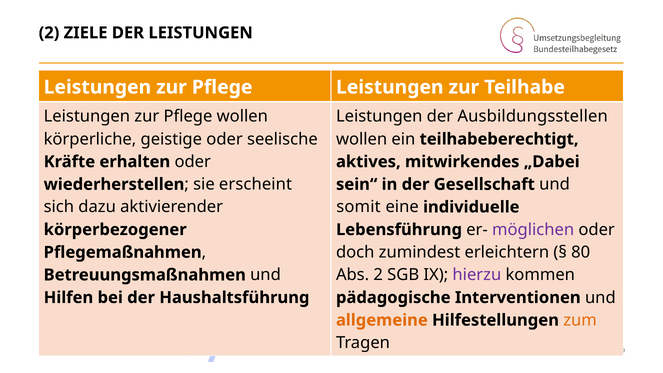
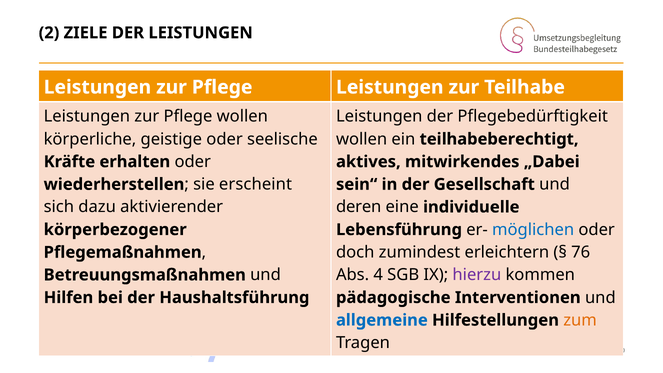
Ausbildungsstellen: Ausbildungsstellen -> Pflegebedürftigkeit
somit: somit -> deren
möglichen colour: purple -> blue
80: 80 -> 76
Abs 2: 2 -> 4
allgemeine colour: orange -> blue
